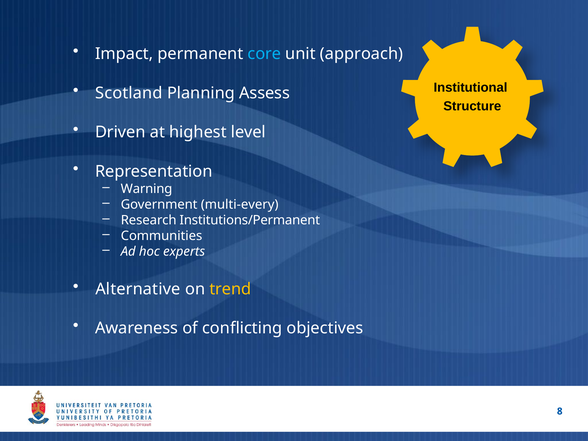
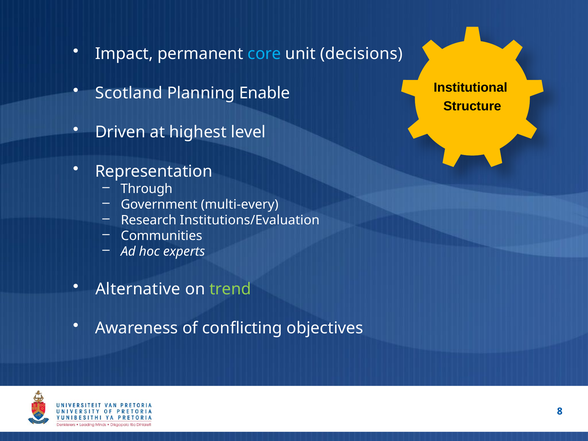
approach: approach -> decisions
Assess: Assess -> Enable
Warning: Warning -> Through
Institutions/Permanent: Institutions/Permanent -> Institutions/Evaluation
trend colour: yellow -> light green
